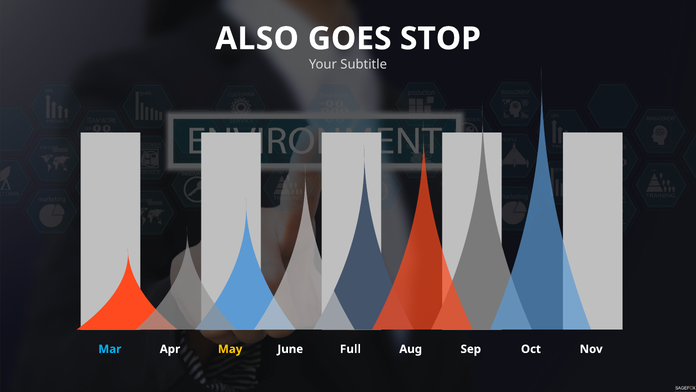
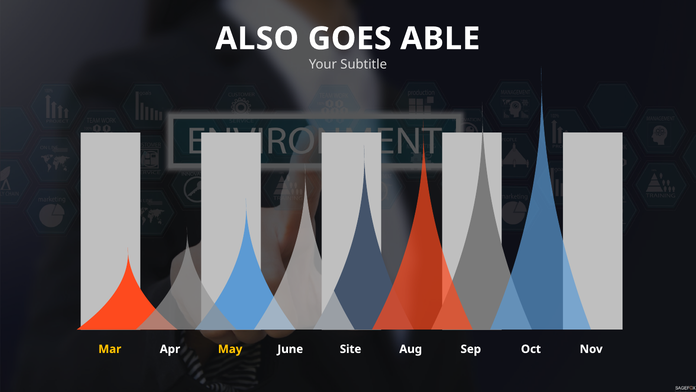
STOP: STOP -> ABLE
Mar colour: light blue -> yellow
Full: Full -> Site
